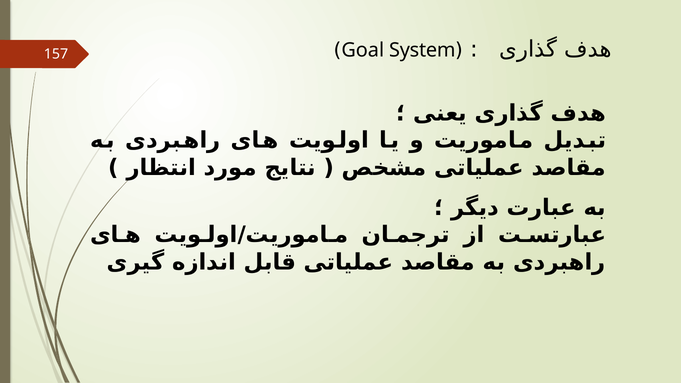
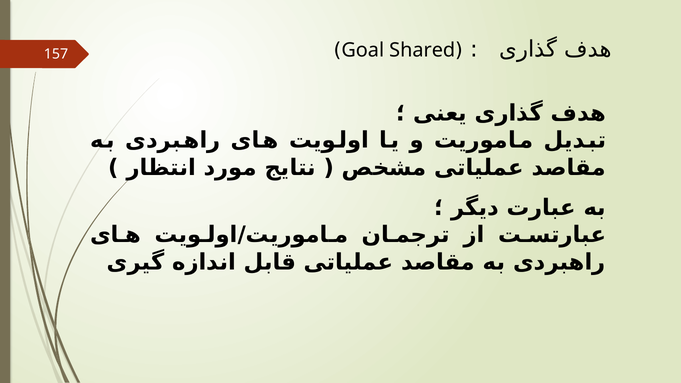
System: System -> Shared
